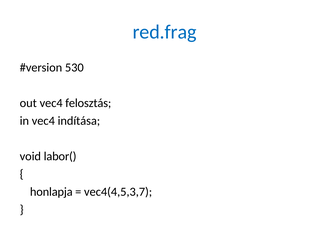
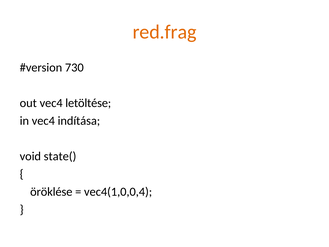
red.frag colour: blue -> orange
530: 530 -> 730
felosztás: felosztás -> letöltése
labor(: labor( -> state(
honlapja: honlapja -> öröklése
vec4(4,5,3,7: vec4(4,5,3,7 -> vec4(1,0,0,4
